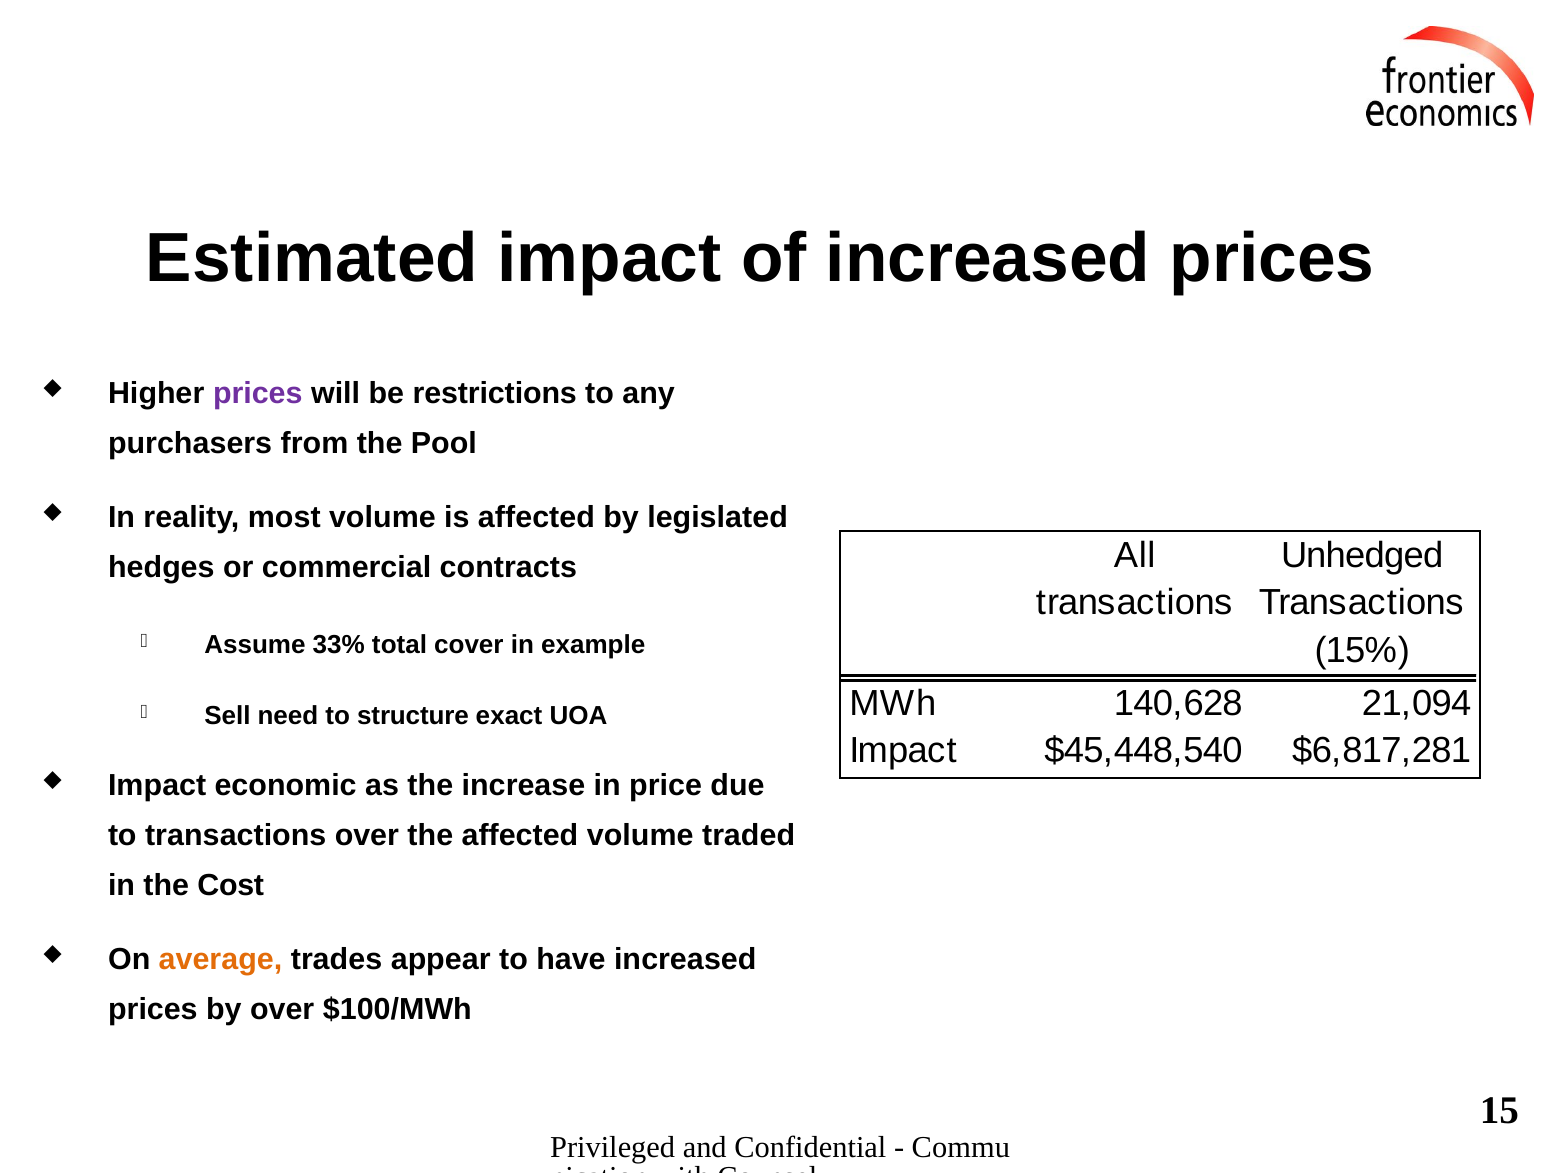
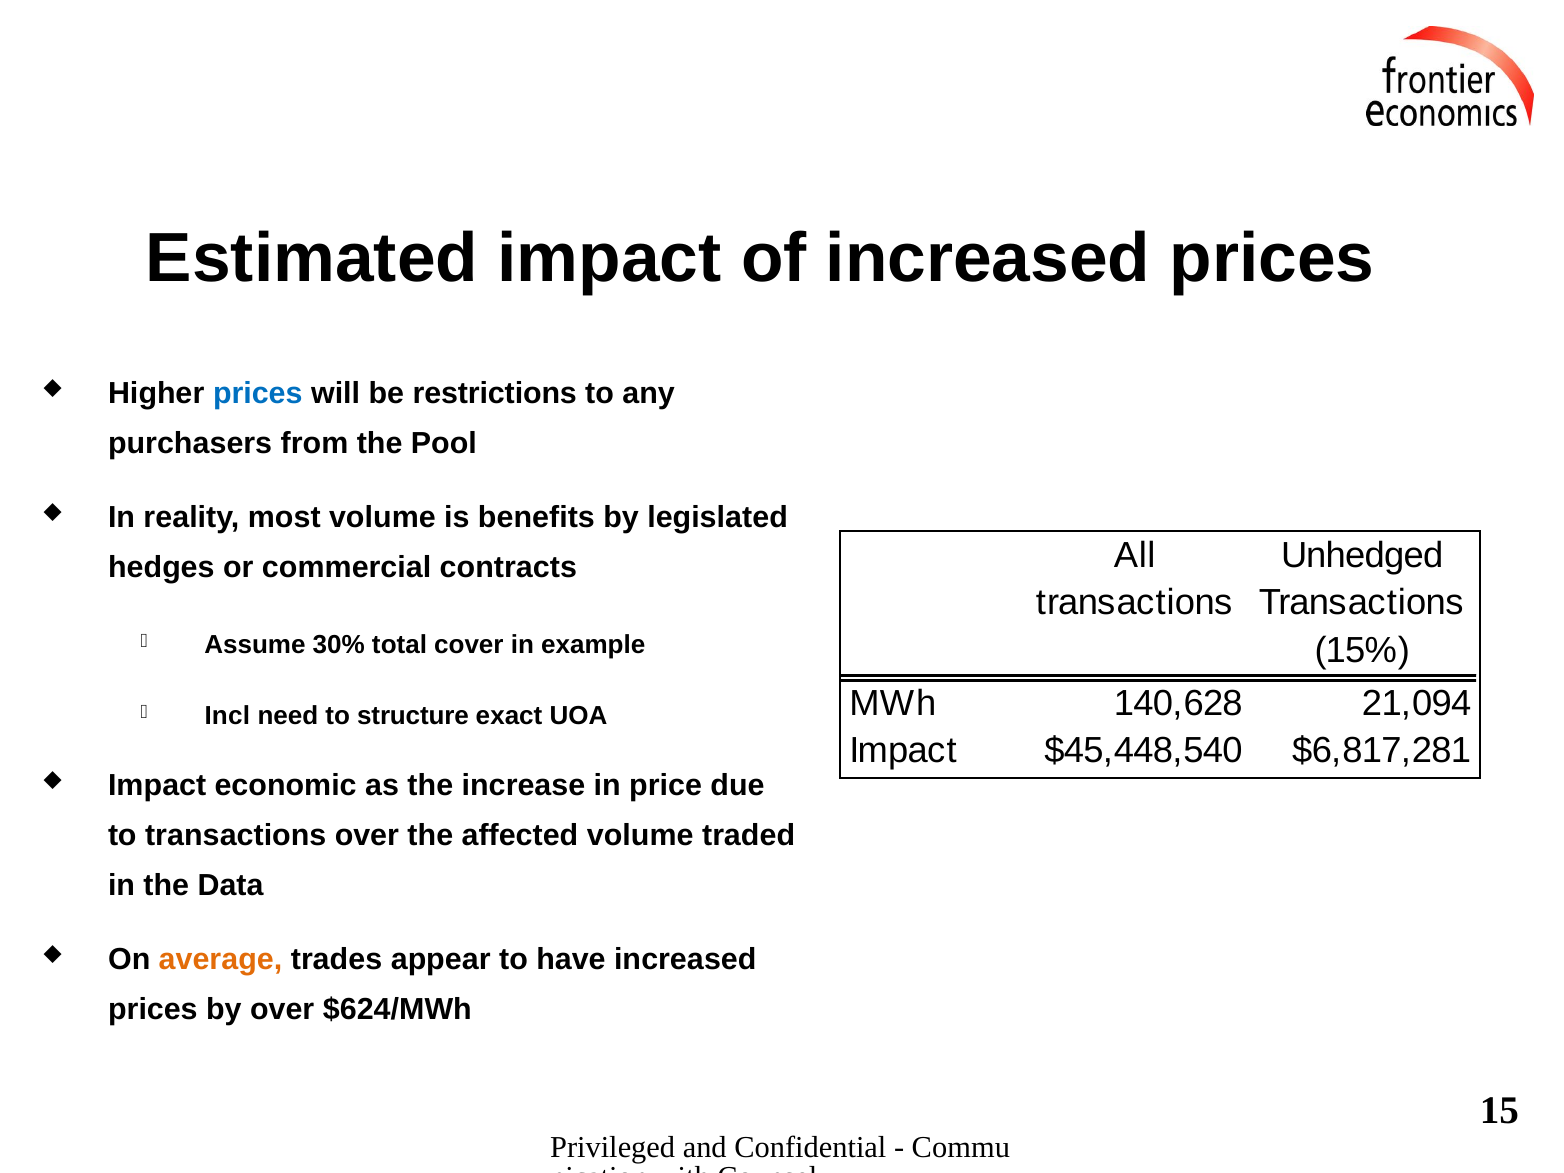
prices at (258, 394) colour: purple -> blue
is affected: affected -> benefits
33%: 33% -> 30%
Sell: Sell -> Incl
Cost: Cost -> Data
$100/MWh: $100/MWh -> $624/MWh
